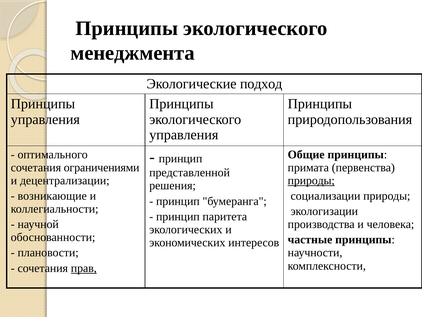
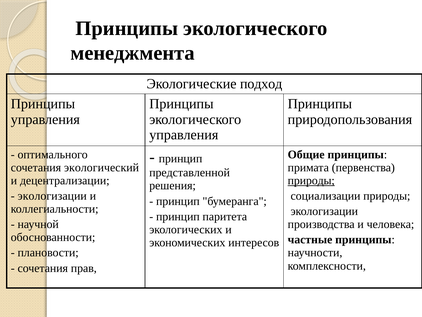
ограничениями: ограничениями -> экологический
возникающие at (52, 196): возникающие -> экологизации
прав underline: present -> none
